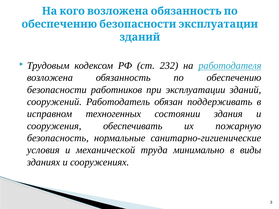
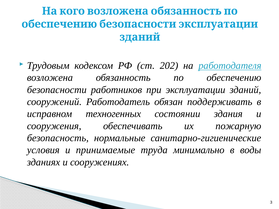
232: 232 -> 202
механической: механической -> принимаемые
виды: виды -> воды
